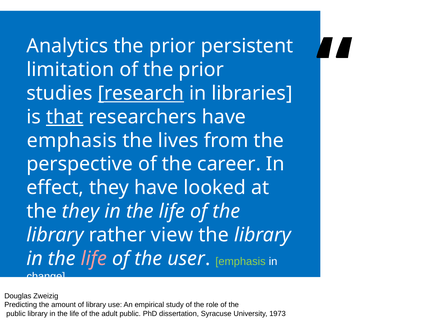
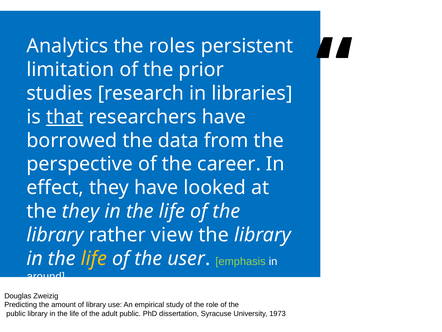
prior at (172, 46): prior -> roles
research underline: present -> none
emphasis at (72, 140): emphasis -> borrowed
lives: lives -> data
life at (94, 258) colour: pink -> yellow
change: change -> around
